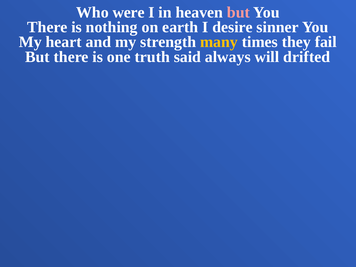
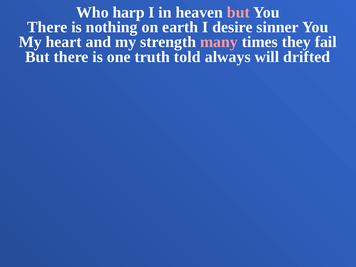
were: were -> harp
many colour: yellow -> pink
said: said -> told
